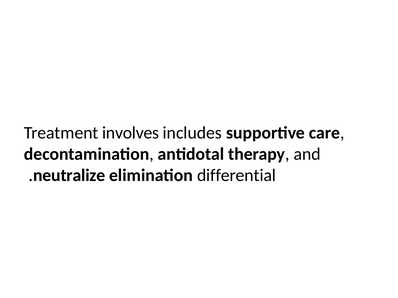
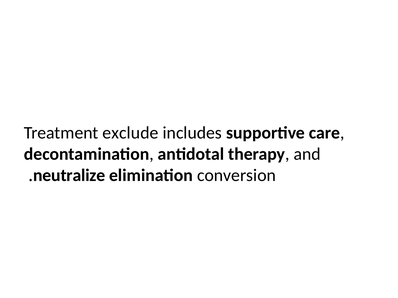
involves: involves -> exclude
differential: differential -> conversion
